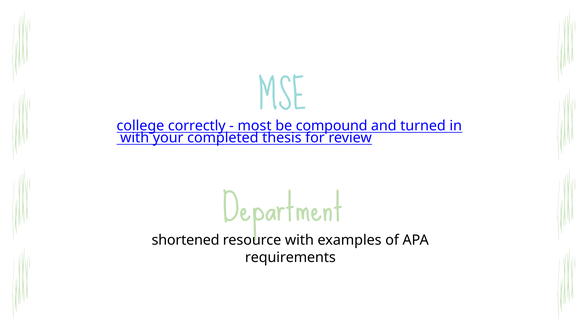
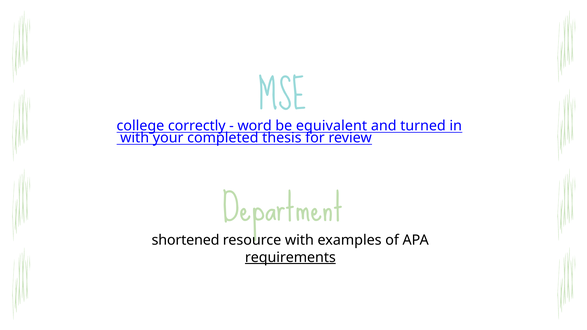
most: most -> word
compound: compound -> equivalent
requirements underline: none -> present
